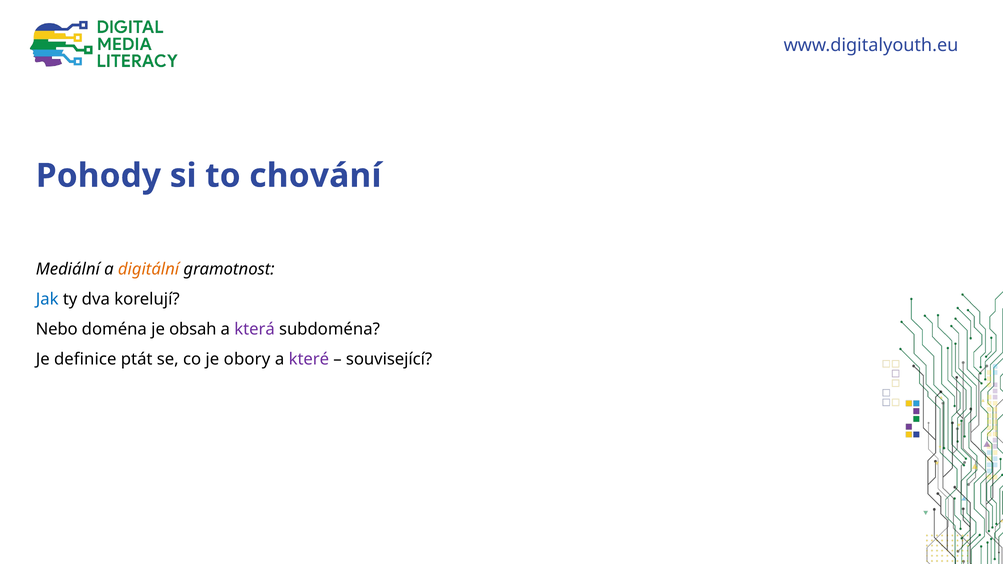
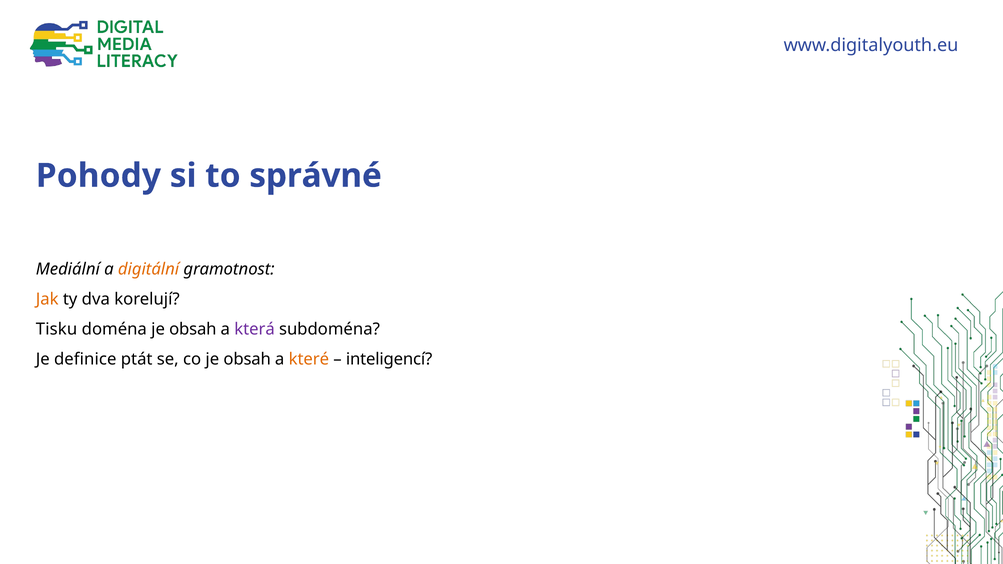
chování: chování -> správné
Jak colour: blue -> orange
Nebo: Nebo -> Tisku
co je obory: obory -> obsah
které colour: purple -> orange
související: související -> inteligencí
